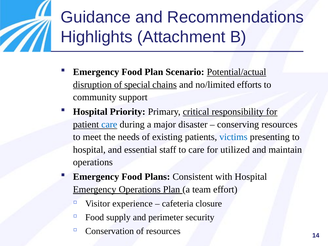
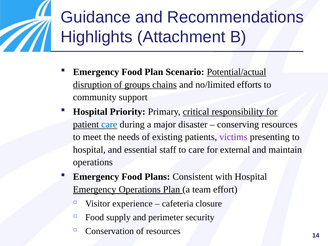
special: special -> groups
victims colour: blue -> purple
utilized: utilized -> external
